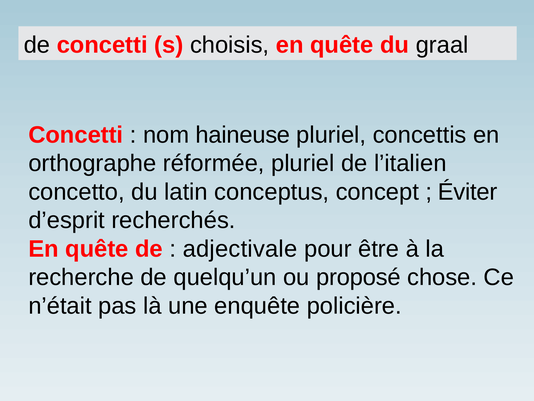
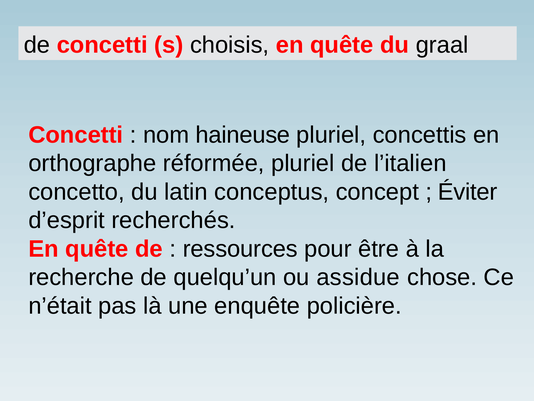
adjectivale: adjectivale -> ressources
proposé: proposé -> assidue
